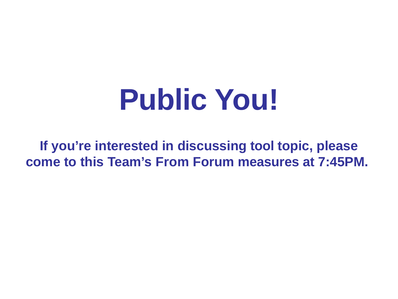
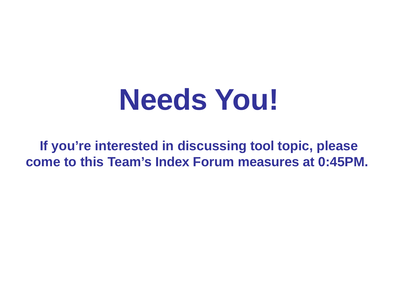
Public: Public -> Needs
From: From -> Index
7:45PM: 7:45PM -> 0:45PM
